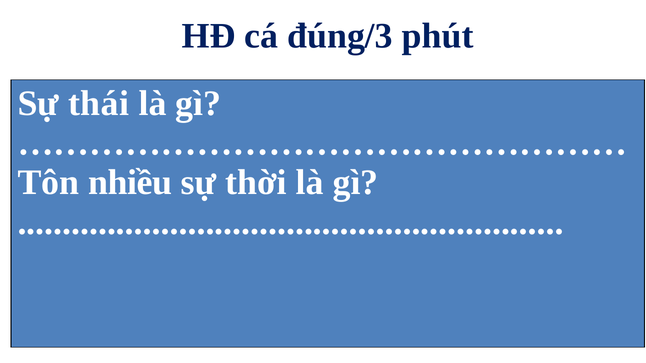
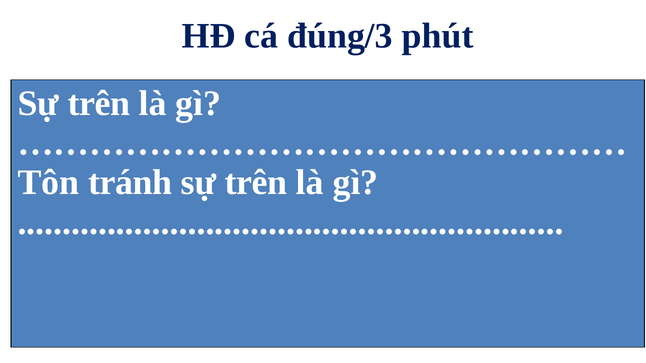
thái at (99, 103): thái -> trên
nhiều: nhiều -> tránh
thời at (256, 183): thời -> trên
